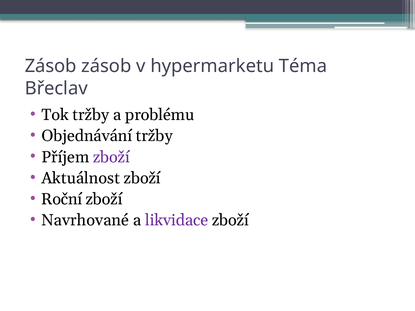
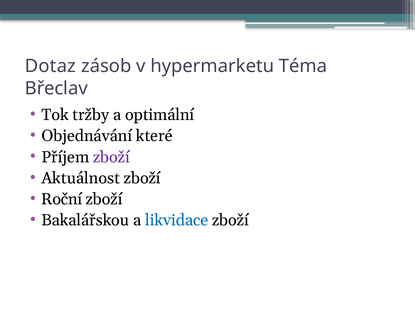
Zásob at (51, 66): Zásob -> Dotaz
problému: problému -> optimální
Objednávání tržby: tržby -> které
Navrhované: Navrhované -> Bakalářskou
likvidace colour: purple -> blue
